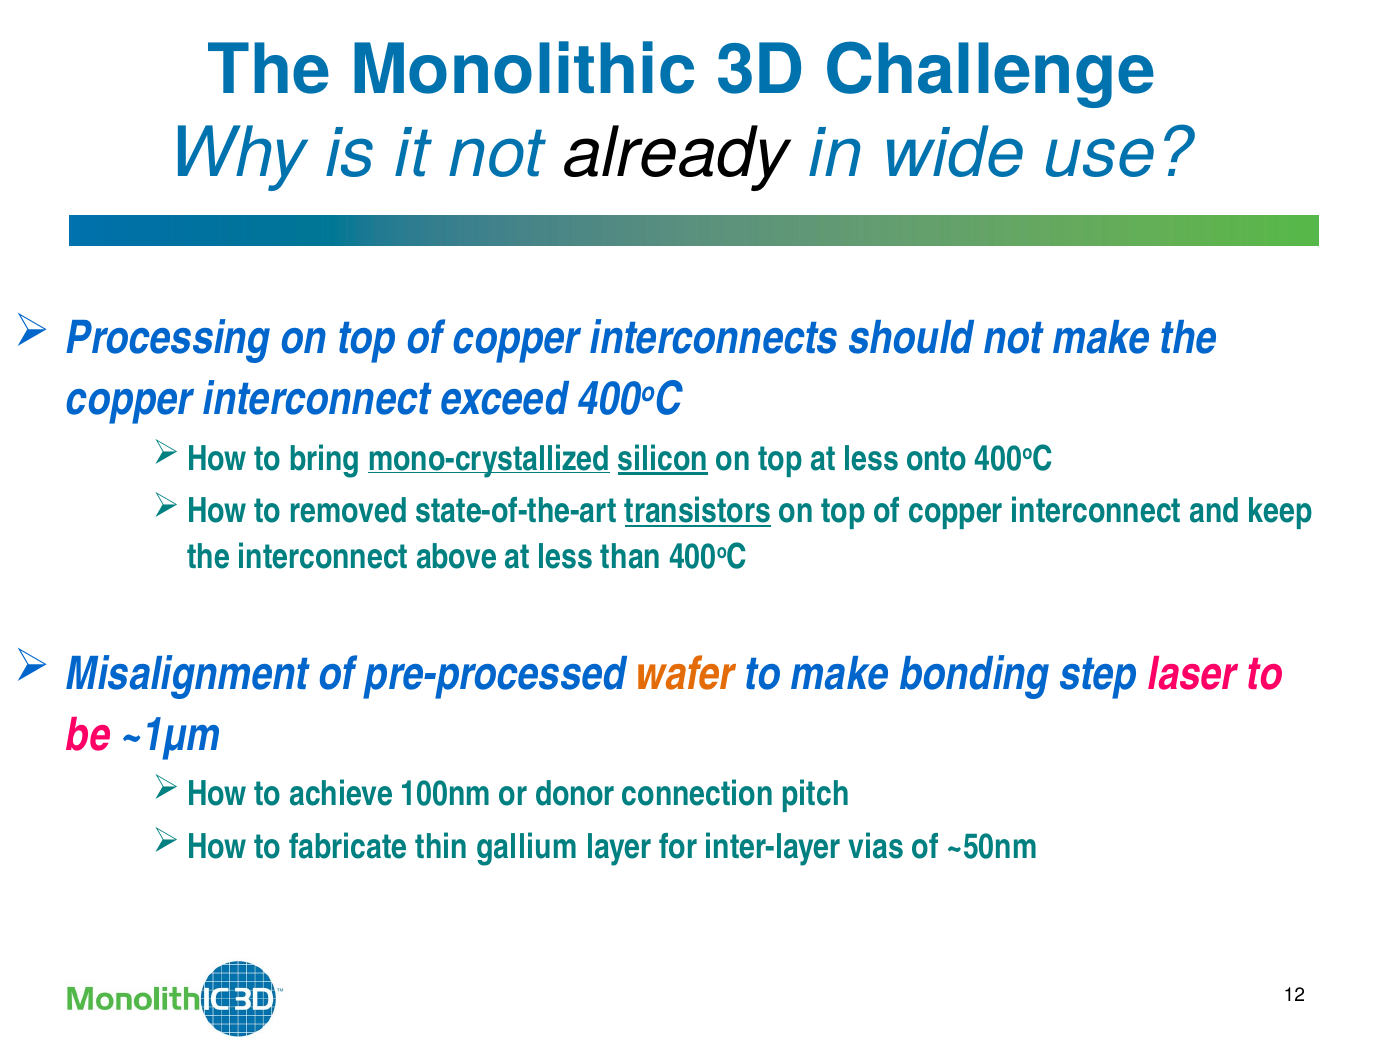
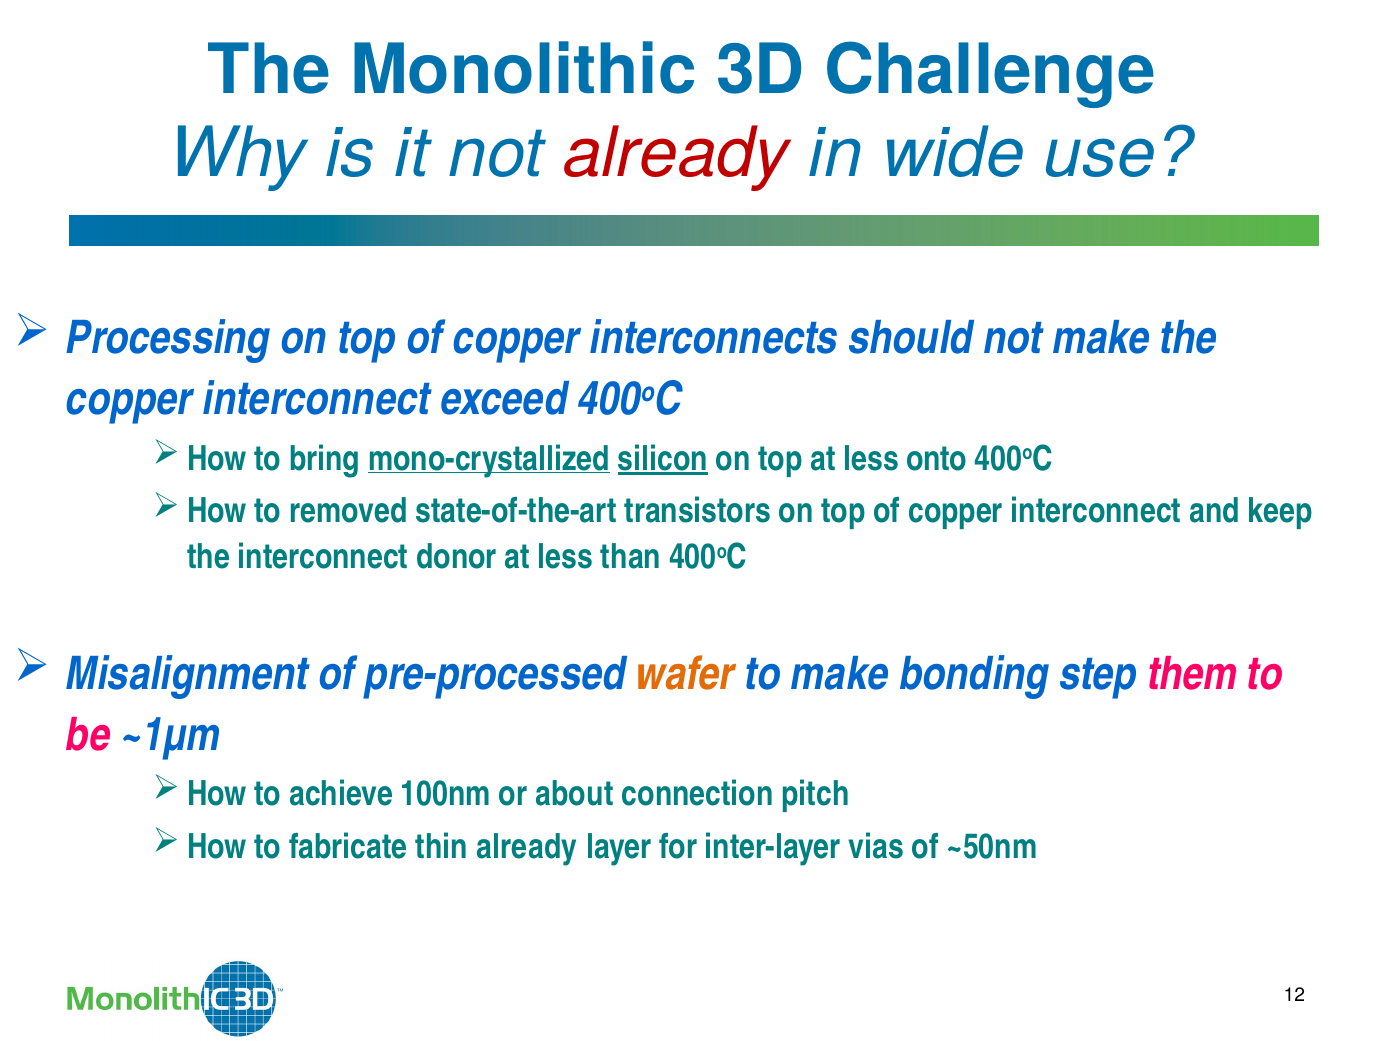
already at (676, 154) colour: black -> red
transistors underline: present -> none
above: above -> donor
laser: laser -> them
donor: donor -> about
thin gallium: gallium -> already
